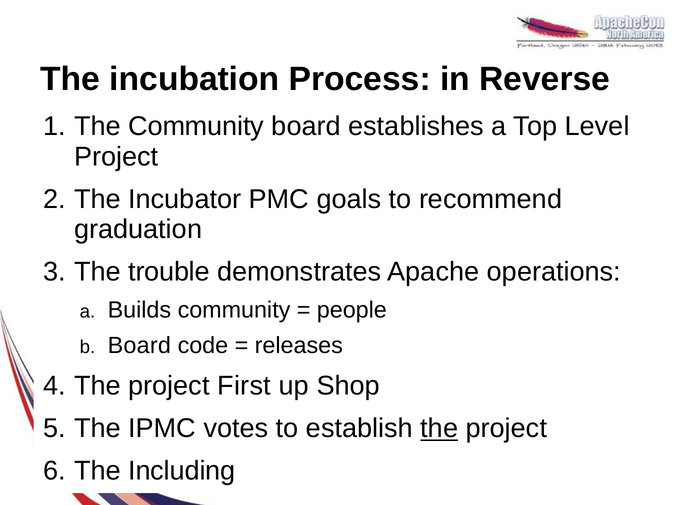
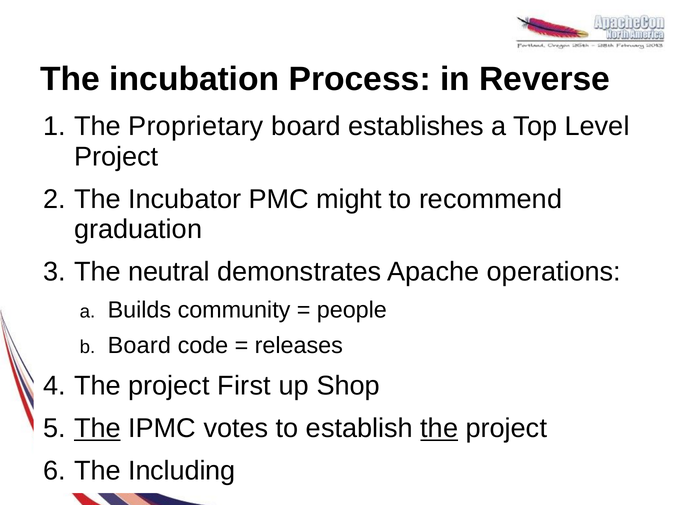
The Community: Community -> Proprietary
goals: goals -> might
trouble: trouble -> neutral
The at (97, 428) underline: none -> present
